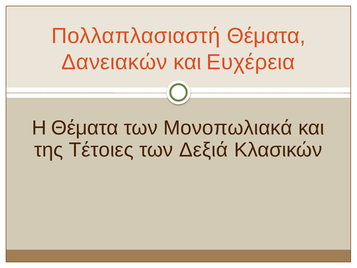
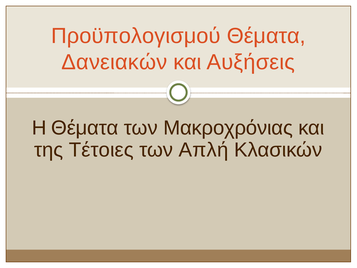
Πολλαπλασιαστή: Πολλαπλασιαστή -> Προϋπολογισμού
Ευχέρεια: Ευχέρεια -> Αυξήσεις
Μονοπωλιακά: Μονοπωλιακά -> Μακροχρόνιας
Δεξιά: Δεξιά -> Απλή
